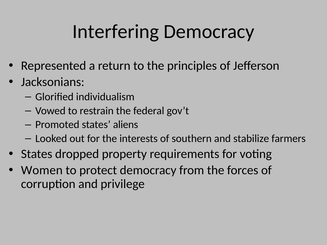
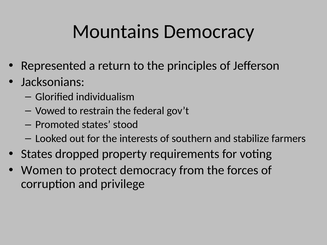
Interfering: Interfering -> Mountains
aliens: aliens -> stood
